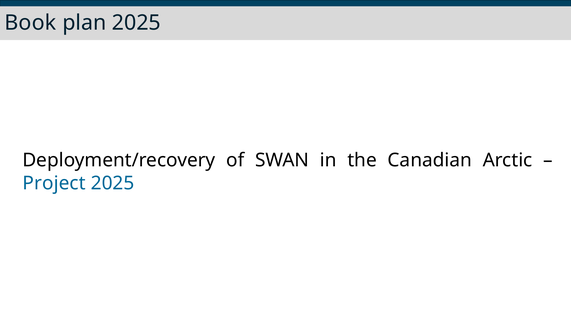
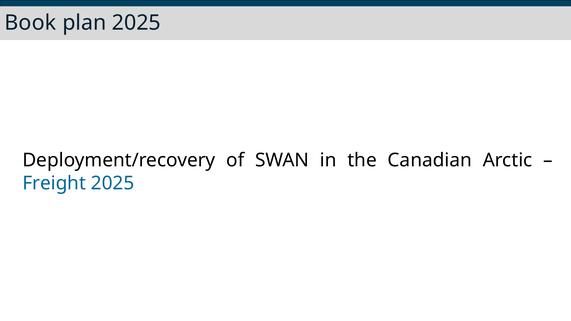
Project: Project -> Freight
